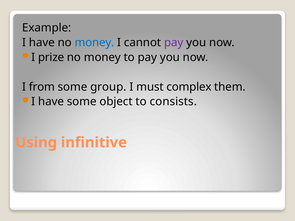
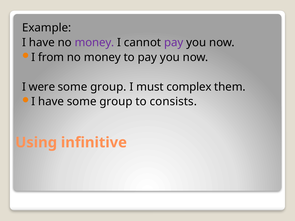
money at (94, 43) colour: blue -> purple
prize: prize -> from
from: from -> were
have some object: object -> group
